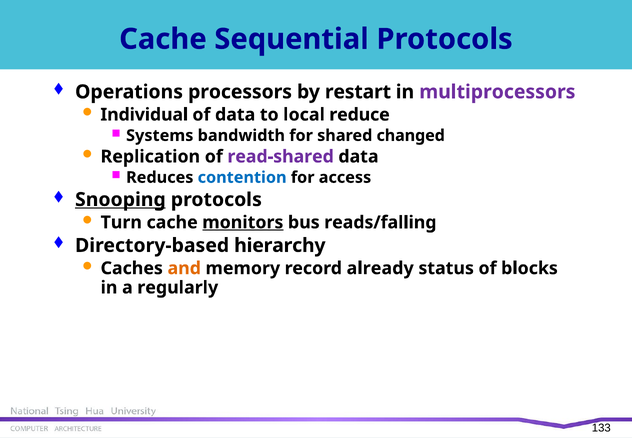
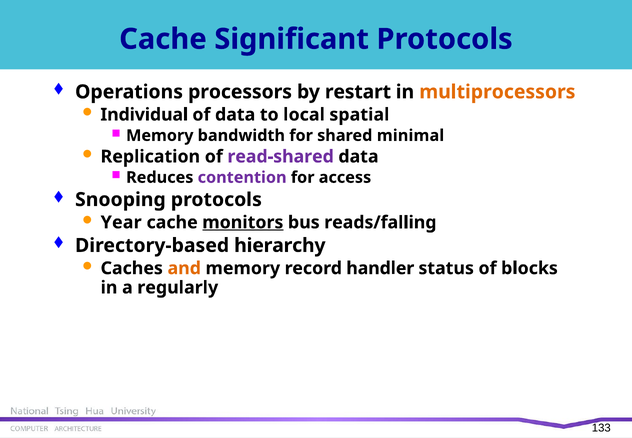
Sequential: Sequential -> Significant
multiprocessors colour: purple -> orange
reduce: reduce -> spatial
Systems at (160, 135): Systems -> Memory
changed: changed -> minimal
contention colour: blue -> purple
Snooping underline: present -> none
Turn: Turn -> Year
already: already -> handler
